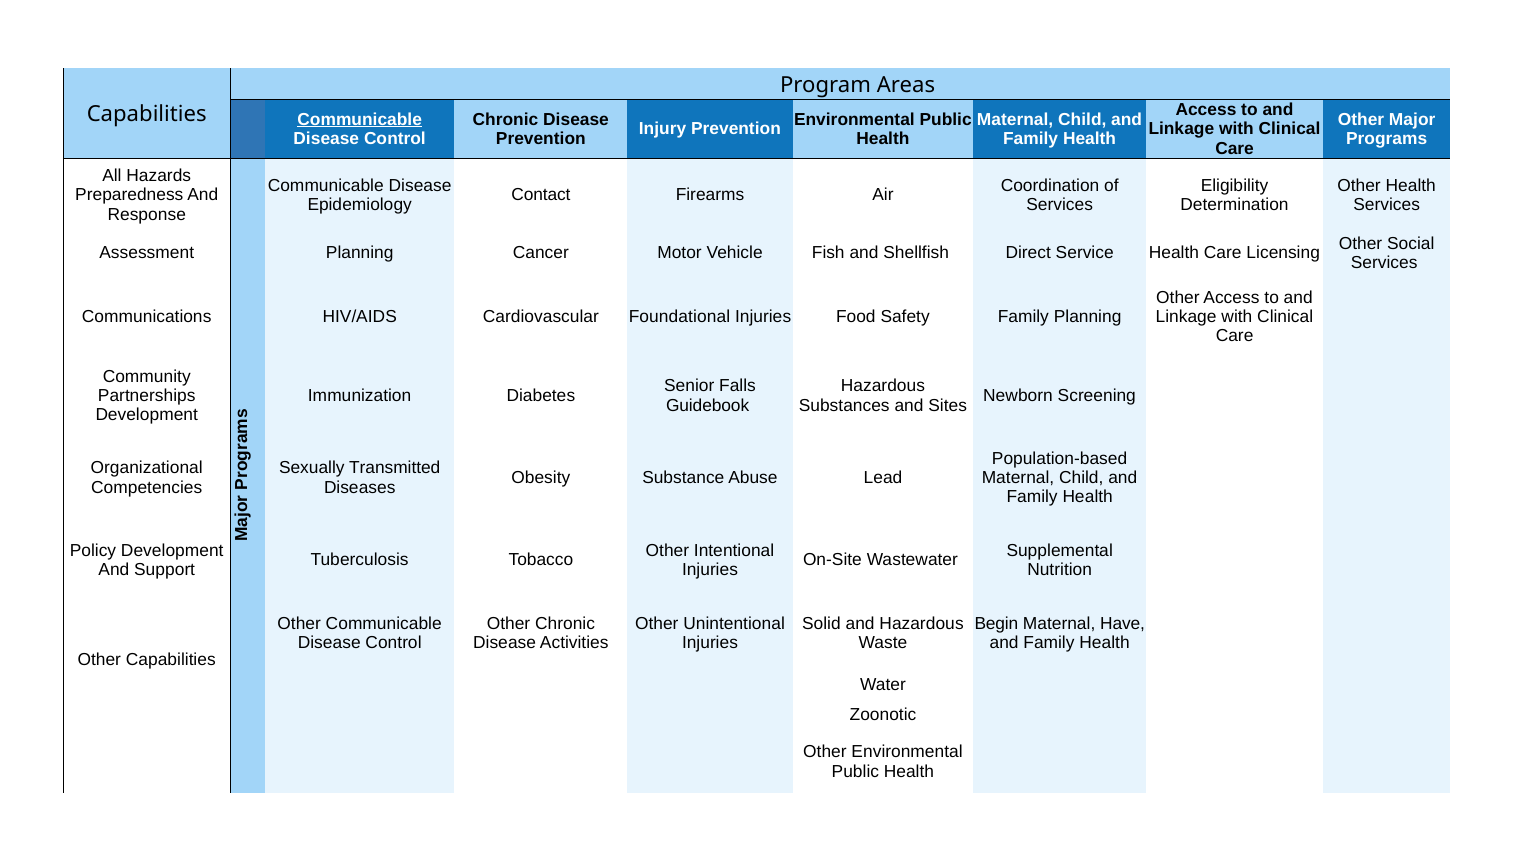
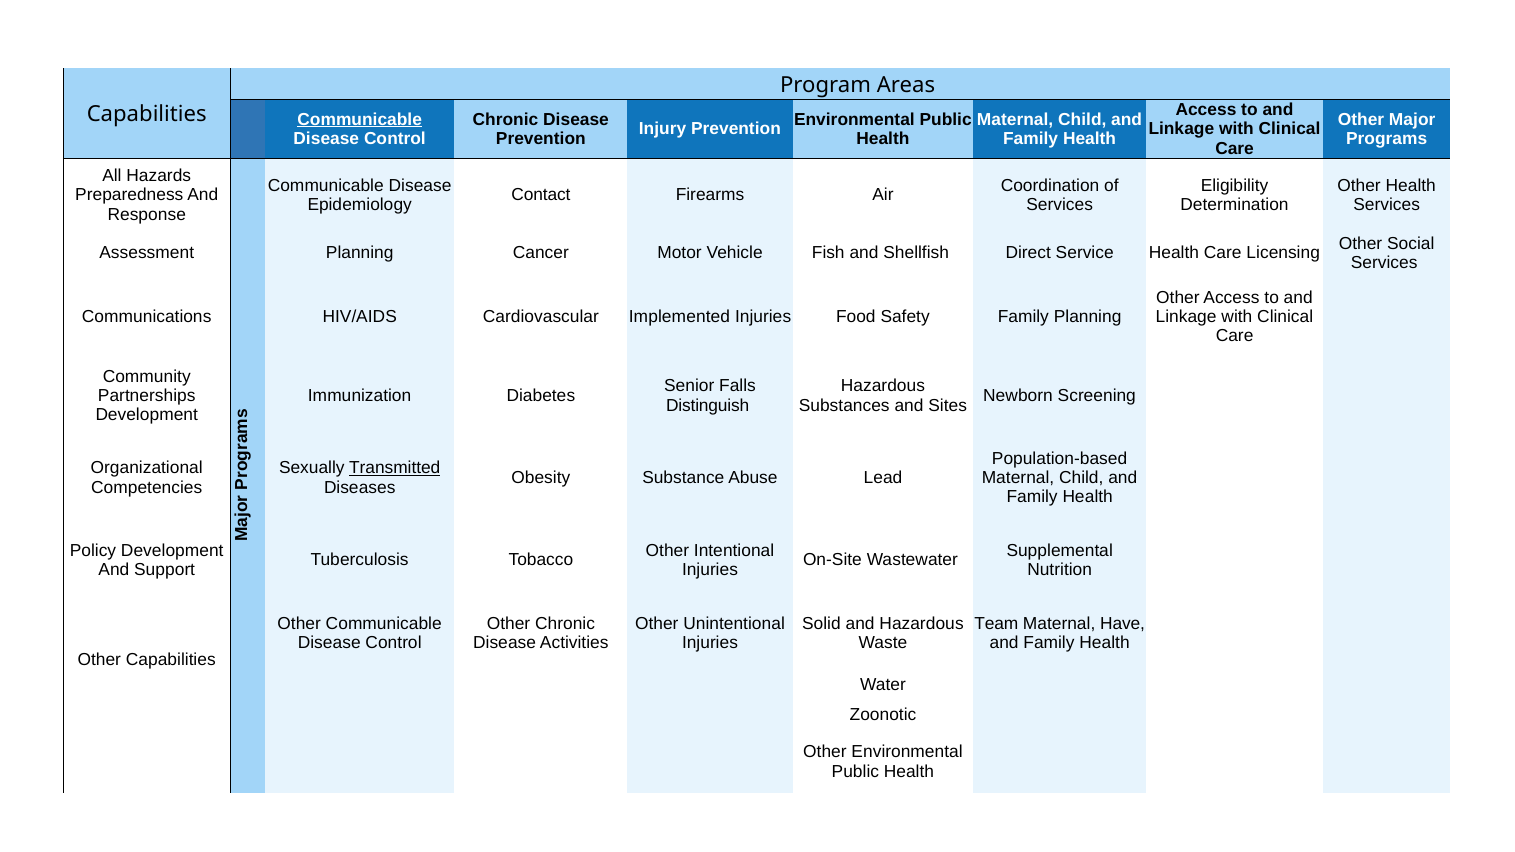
Foundational: Foundational -> Implemented
Guidebook: Guidebook -> Distinguish
Transmitted underline: none -> present
Begin: Begin -> Team
